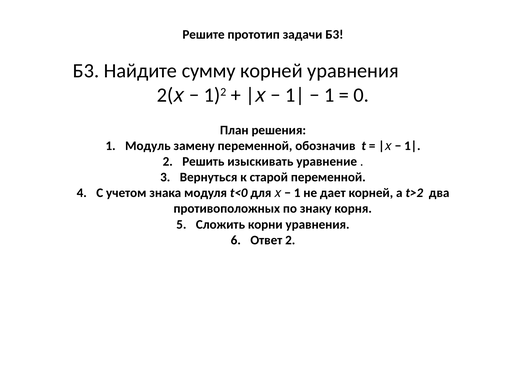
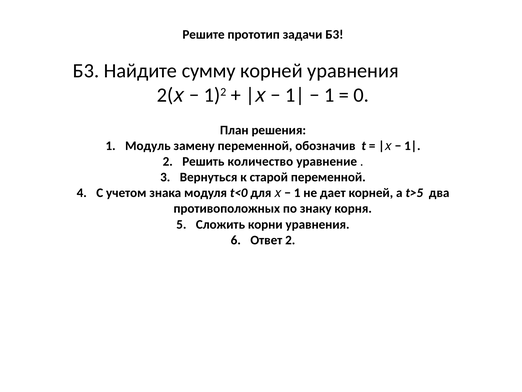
изыскивать: изыскивать -> количество
t>2: t>2 -> t>5
